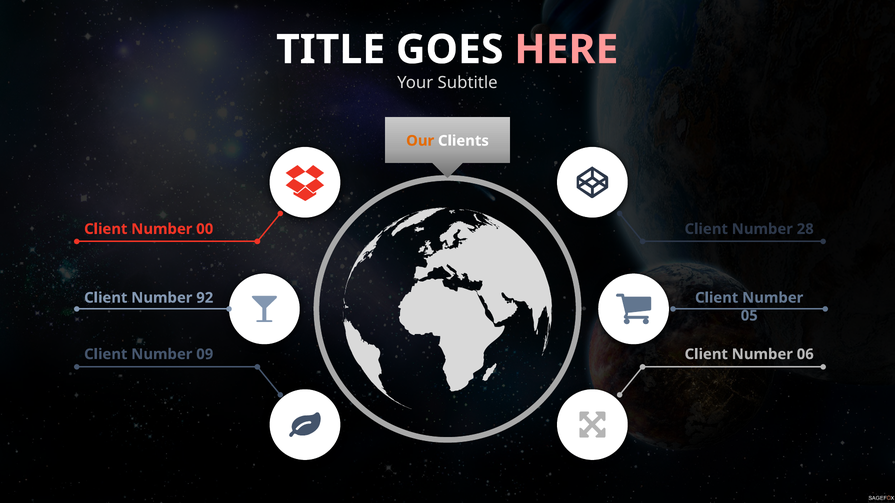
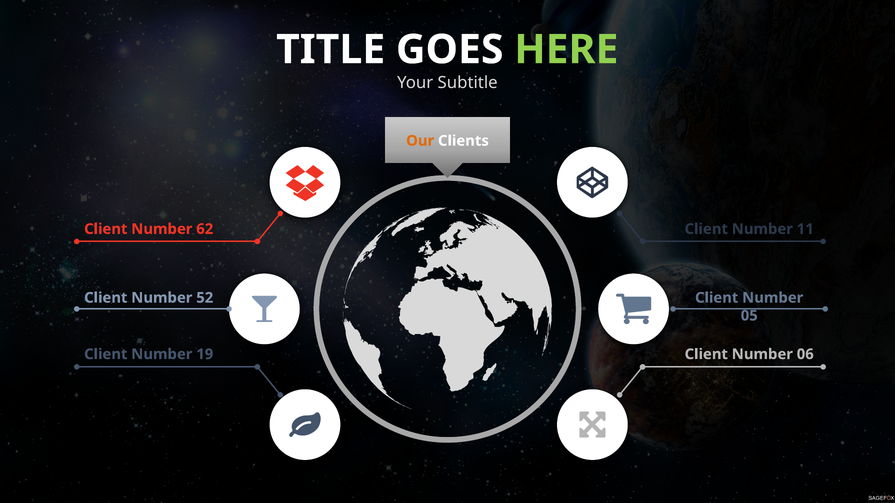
HERE colour: pink -> light green
00: 00 -> 62
28: 28 -> 11
92: 92 -> 52
09: 09 -> 19
